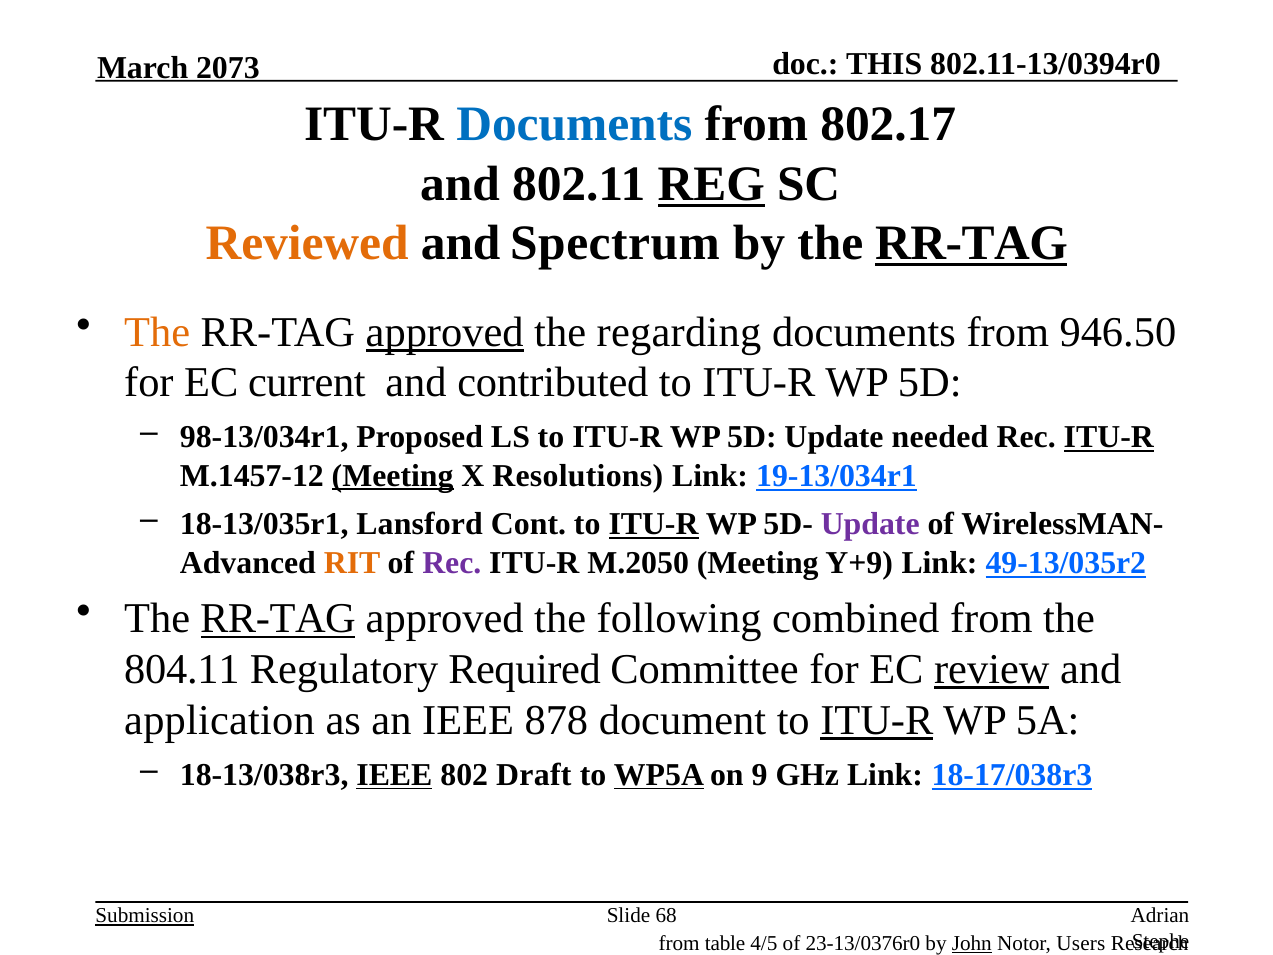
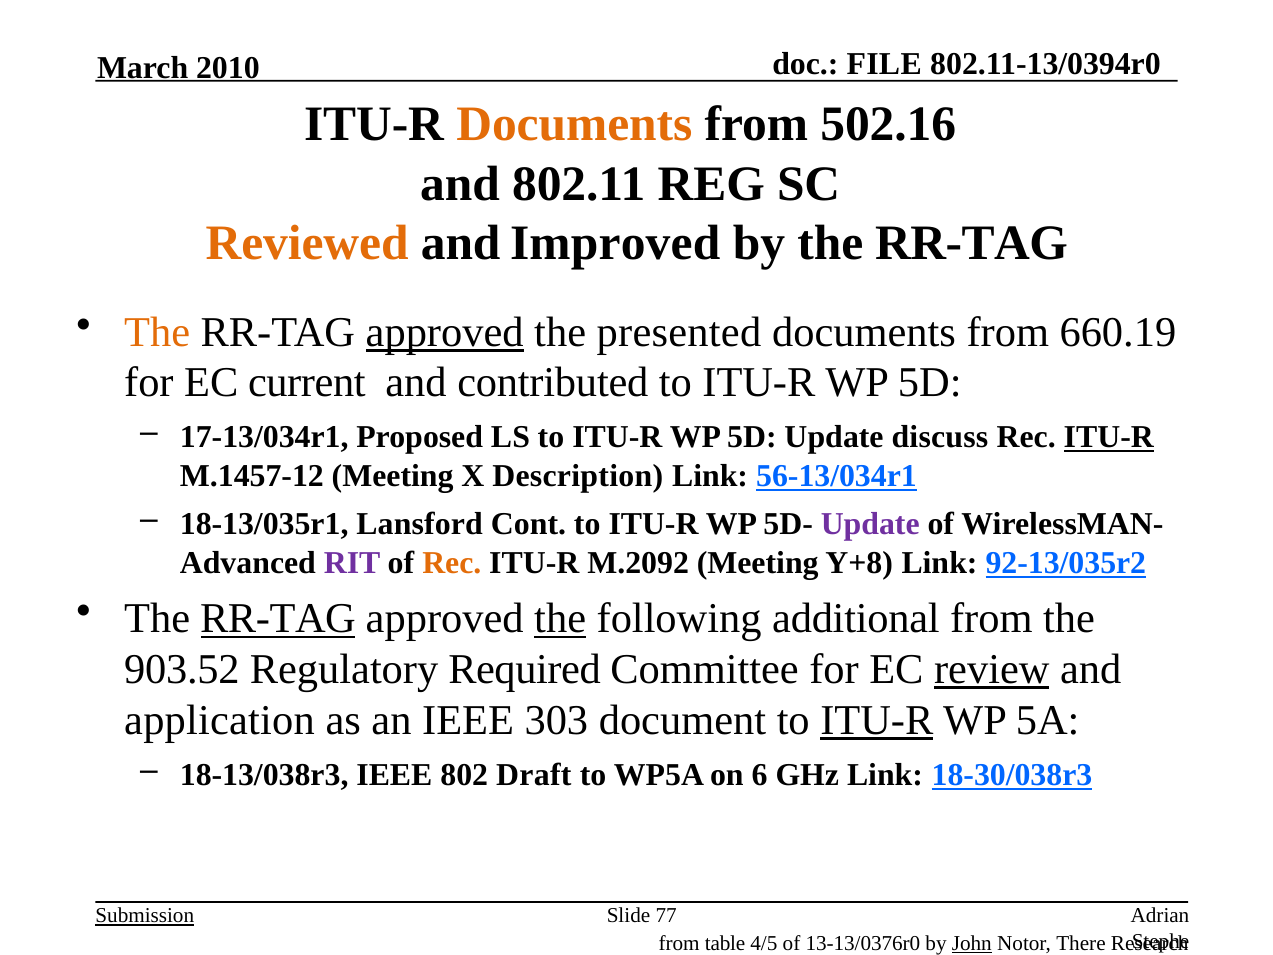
THIS: THIS -> FILE
2073: 2073 -> 2010
Documents at (574, 124) colour: blue -> orange
802.17: 802.17 -> 502.16
REG underline: present -> none
Spectrum: Spectrum -> Improved
RR-TAG at (971, 243) underline: present -> none
regarding: regarding -> presented
946.50: 946.50 -> 660.19
98-13/034r1: 98-13/034r1 -> 17-13/034r1
needed: needed -> discuss
Meeting at (393, 475) underline: present -> none
Resolutions: Resolutions -> Description
19-13/034r1: 19-13/034r1 -> 56-13/034r1
ITU-R at (654, 524) underline: present -> none
RIT colour: orange -> purple
Rec at (452, 562) colour: purple -> orange
M.2050: M.2050 -> M.2092
Y+9: Y+9 -> Y+8
49-13/035r2: 49-13/035r2 -> 92-13/035r2
the at (560, 618) underline: none -> present
combined: combined -> additional
804.11: 804.11 -> 903.52
878: 878 -> 303
IEEE at (394, 775) underline: present -> none
WP5A underline: present -> none
9: 9 -> 6
18-17/038r3: 18-17/038r3 -> 18-30/038r3
68: 68 -> 77
23-13/0376r0: 23-13/0376r0 -> 13-13/0376r0
Users: Users -> There
